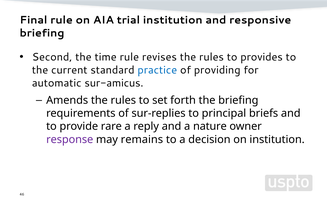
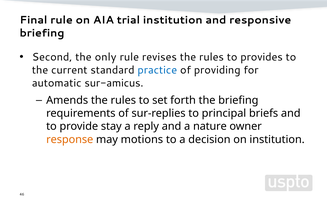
time: time -> only
rare: rare -> stay
response colour: purple -> orange
remains: remains -> motions
